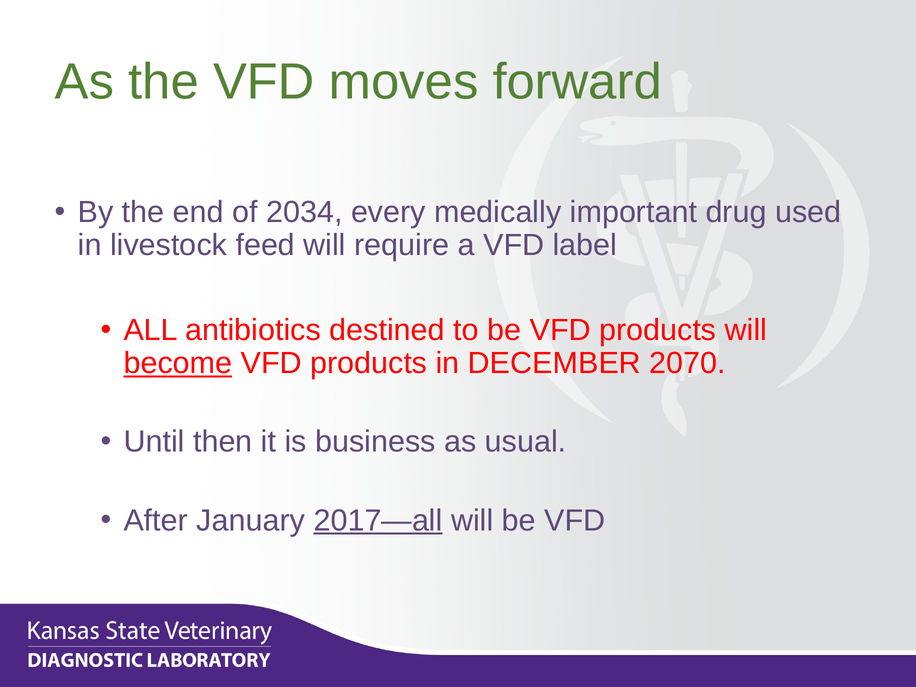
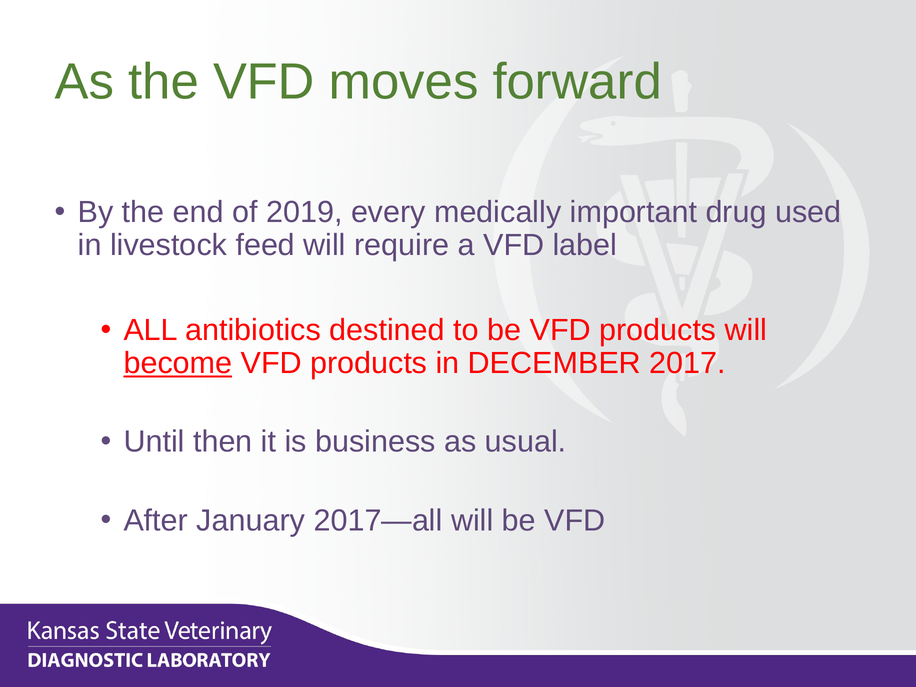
2034: 2034 -> 2019
2070: 2070 -> 2017
2017—all underline: present -> none
